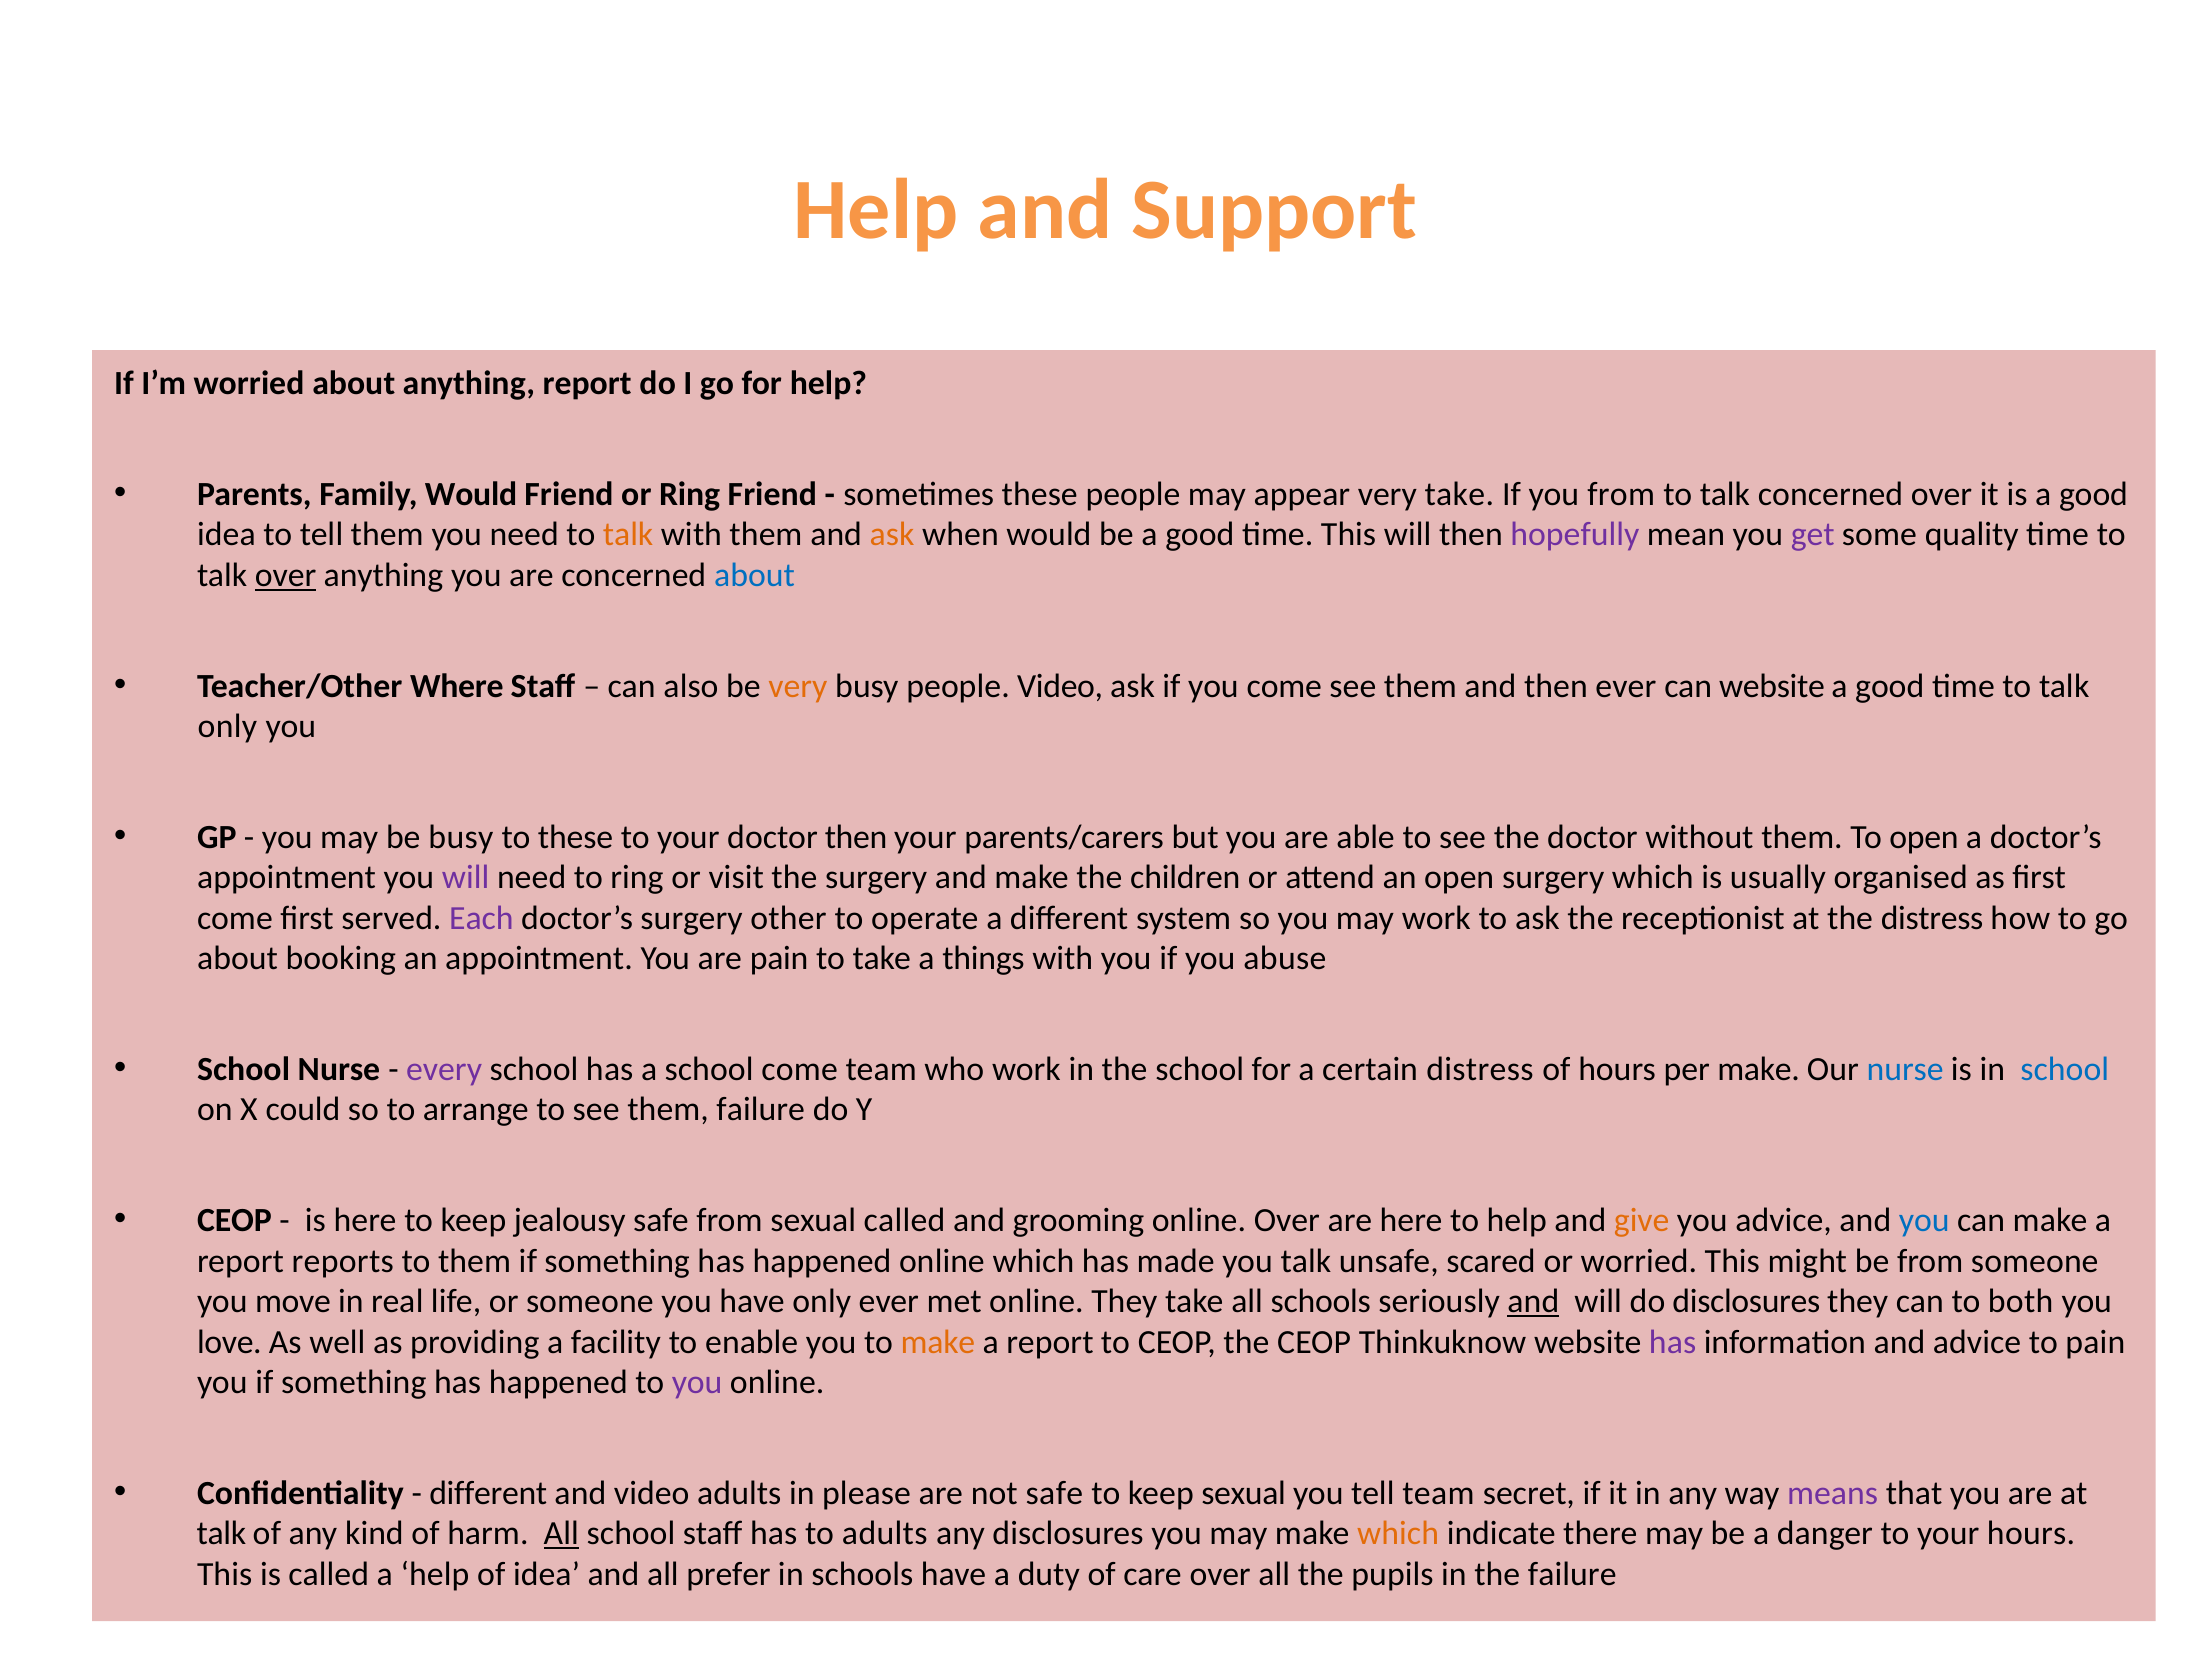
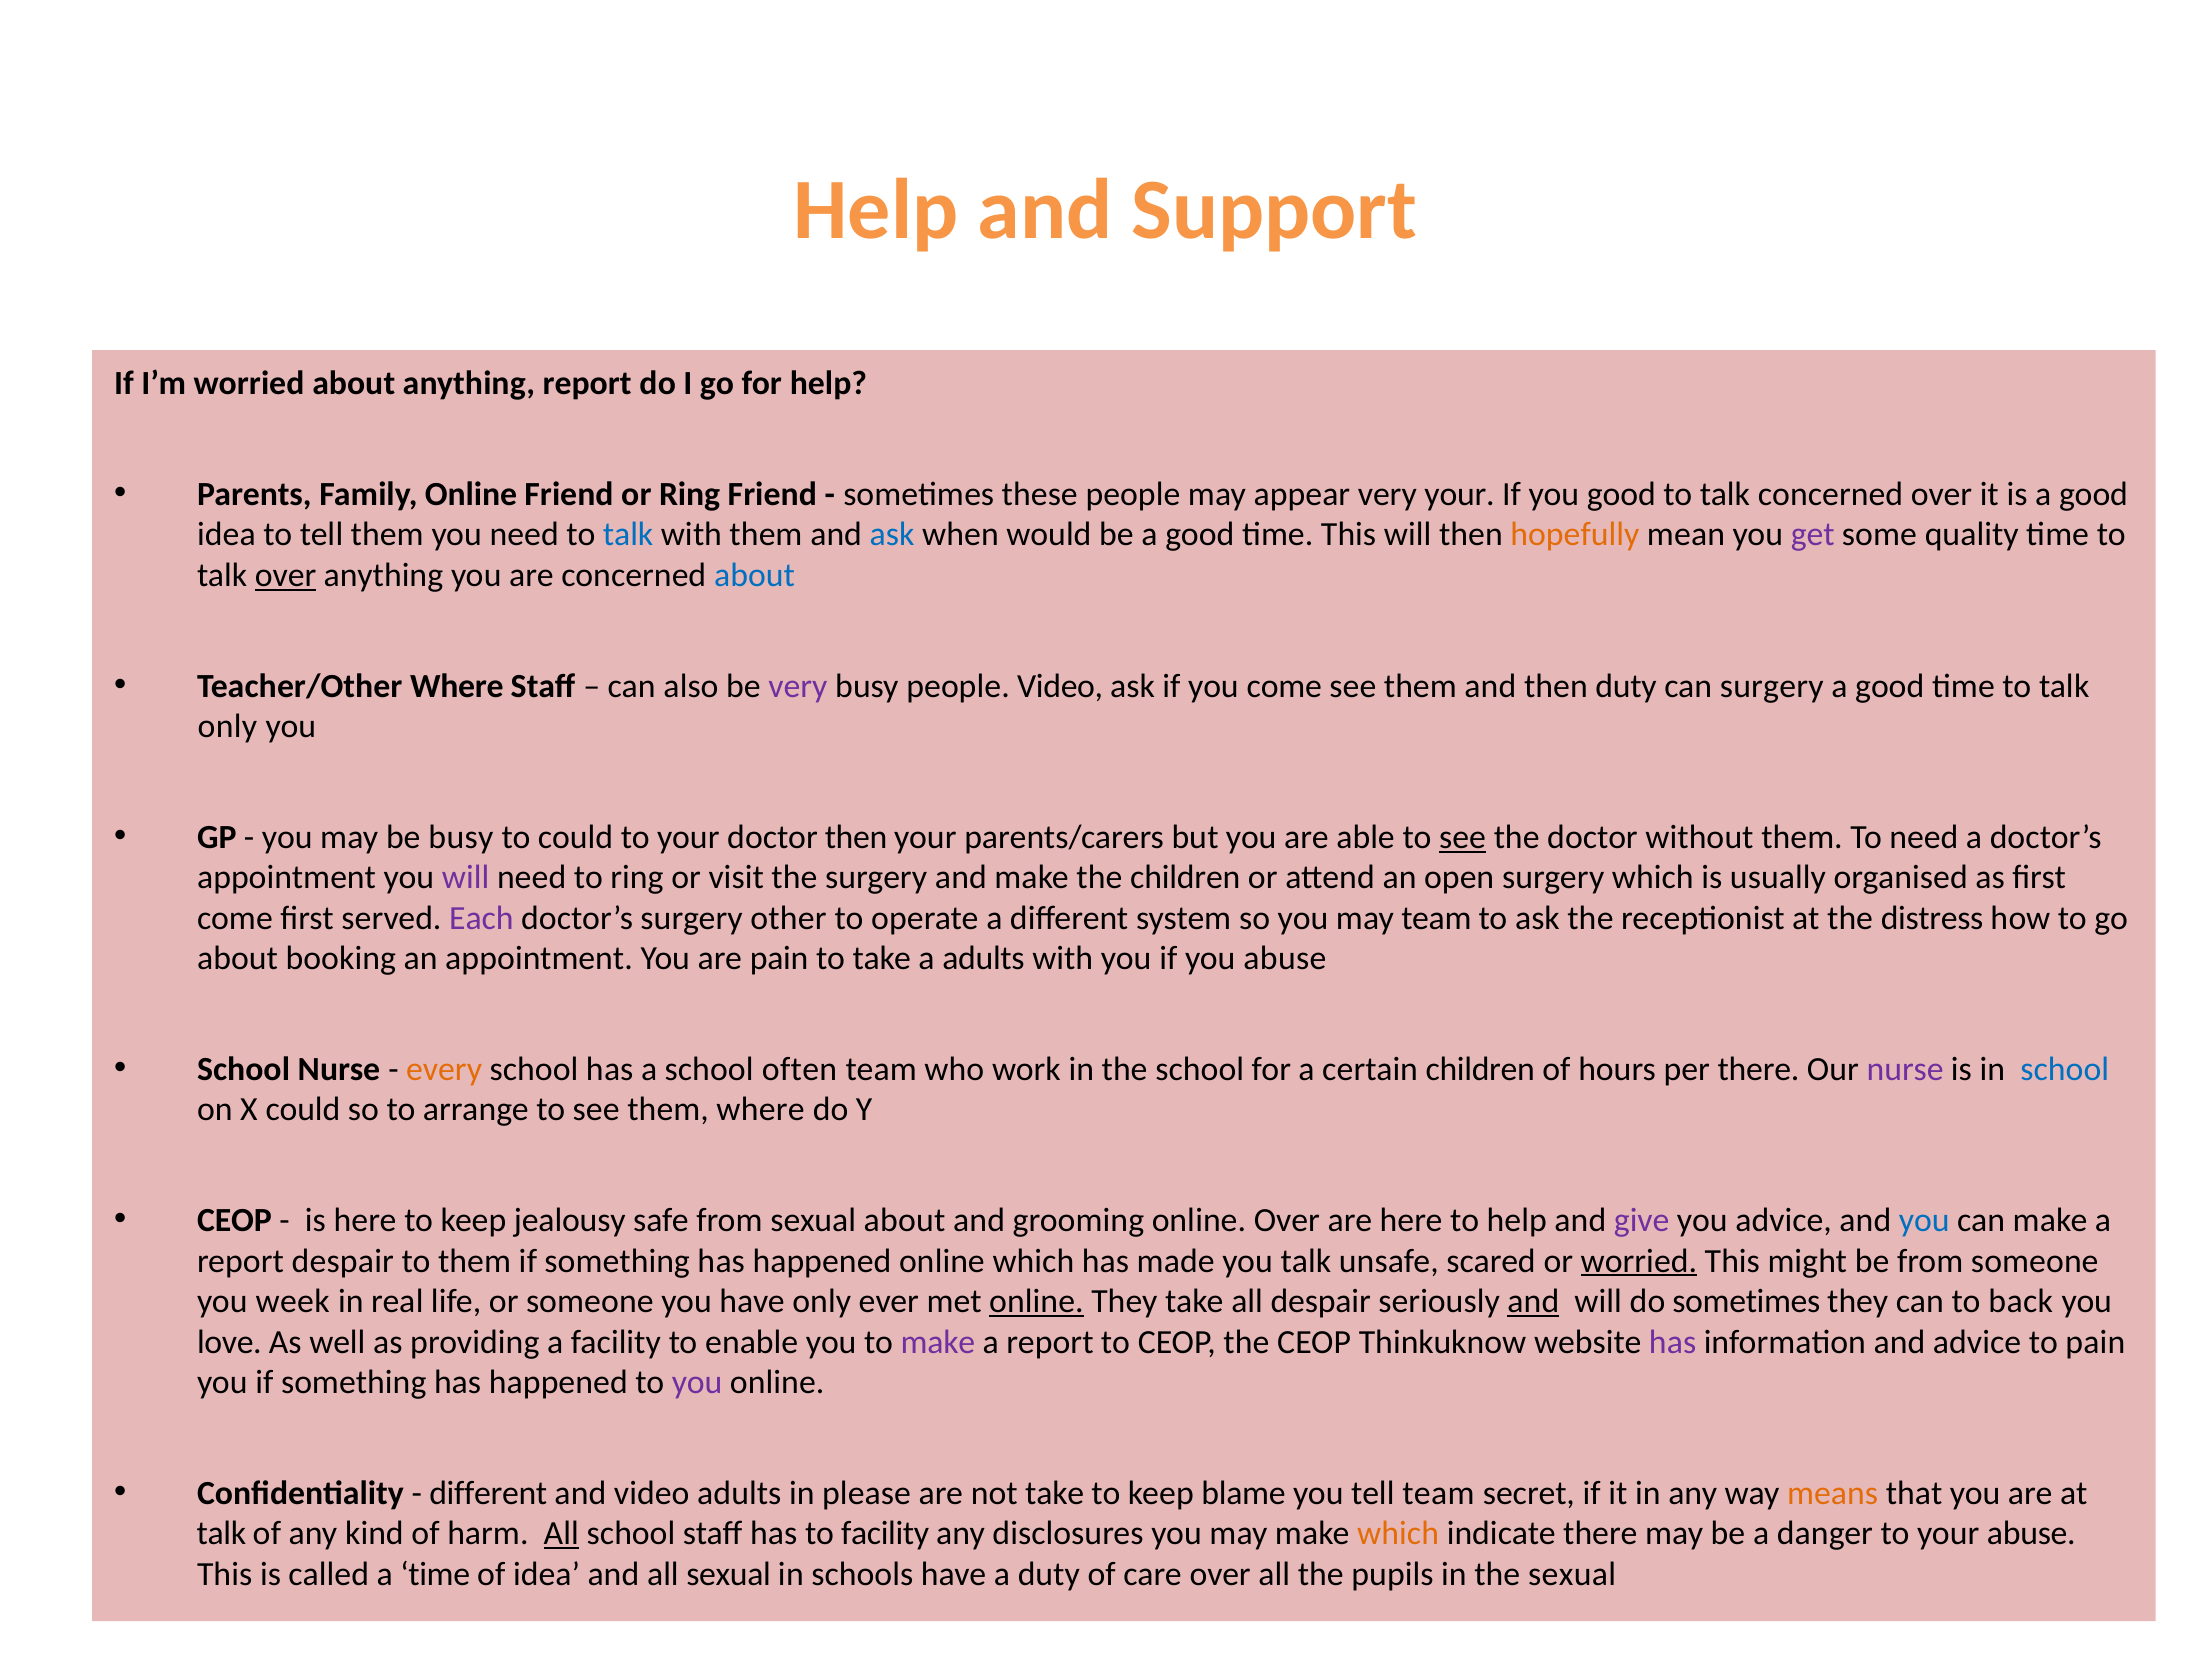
Family Would: Would -> Online
very take: take -> your
you from: from -> good
talk at (628, 535) colour: orange -> blue
ask at (892, 535) colour: orange -> blue
hopefully colour: purple -> orange
very at (798, 686) colour: orange -> purple
then ever: ever -> duty
can website: website -> surgery
to these: these -> could
see at (1463, 837) underline: none -> present
To open: open -> need
may work: work -> team
a things: things -> adults
every colour: purple -> orange
school come: come -> often
certain distress: distress -> children
per make: make -> there
nurse at (1905, 1069) colour: blue -> purple
them failure: failure -> where
sexual called: called -> about
give colour: orange -> purple
report reports: reports -> despair
worried at (1639, 1261) underline: none -> present
move: move -> week
online at (1036, 1302) underline: none -> present
all schools: schools -> despair
do disclosures: disclosures -> sometimes
both: both -> back
make at (938, 1342) colour: orange -> purple
not safe: safe -> take
keep sexual: sexual -> blame
means colour: purple -> orange
to adults: adults -> facility
your hours: hours -> abuse
a help: help -> time
all prefer: prefer -> sexual
the failure: failure -> sexual
